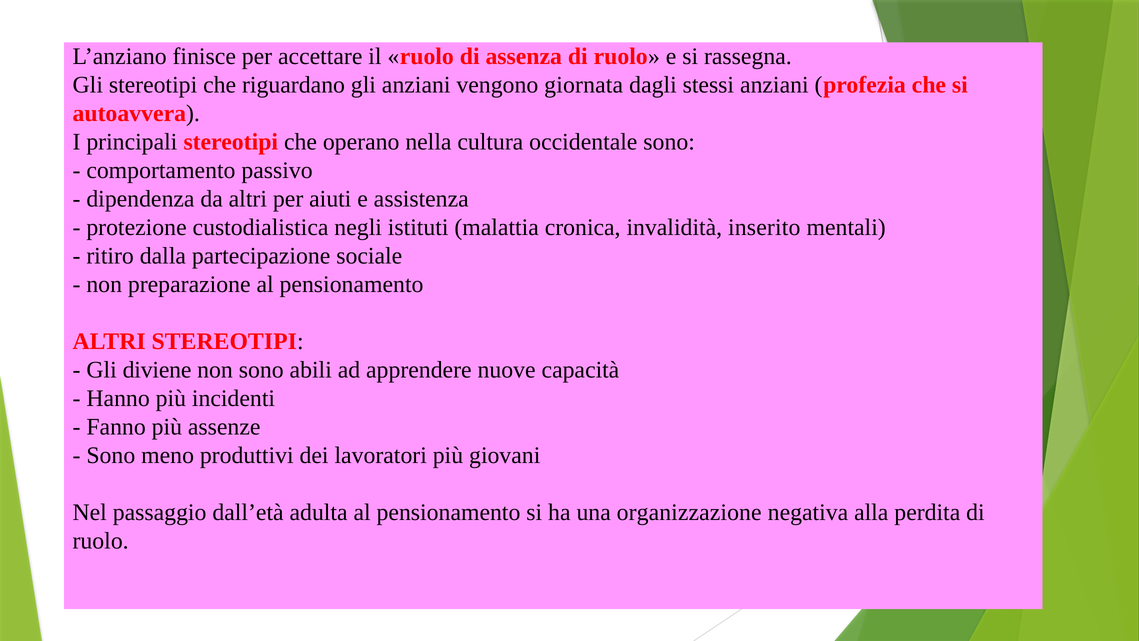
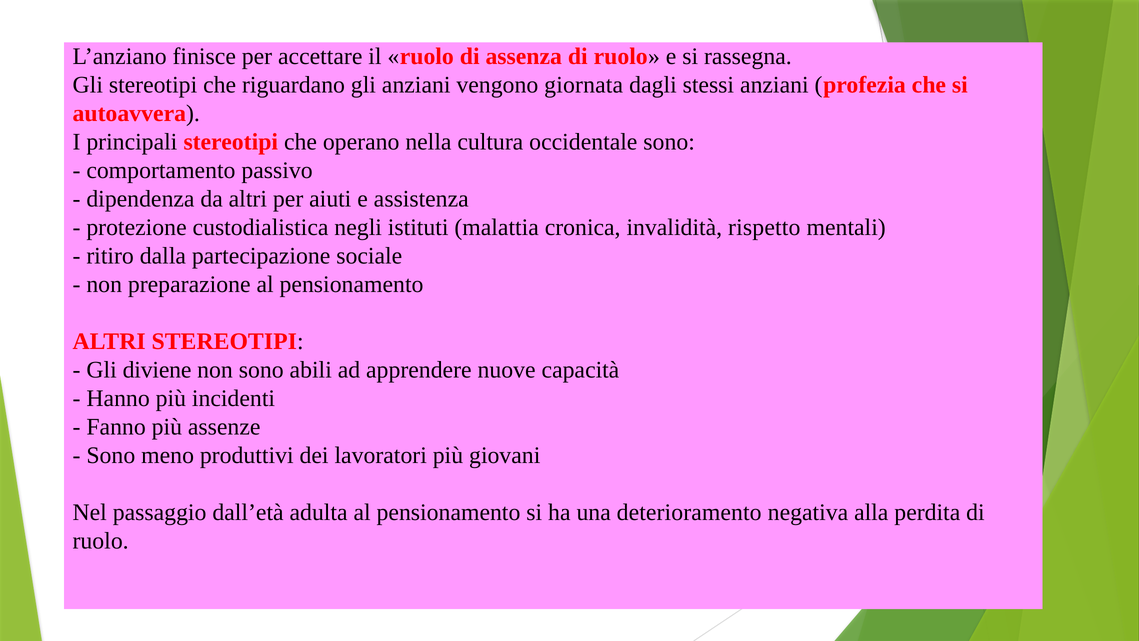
inserito: inserito -> rispetto
organizzazione: organizzazione -> deterioramento
